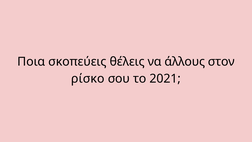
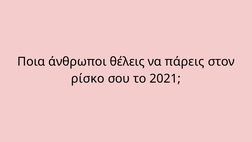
σκοπεύεις: σκοπεύεις -> άνθρωποι
άλλους: άλλους -> πάρεις
